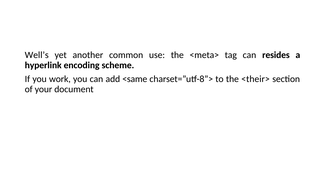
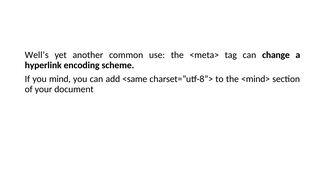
resides: resides -> change
work: work -> mind
<their>: <their> -> <mind>
